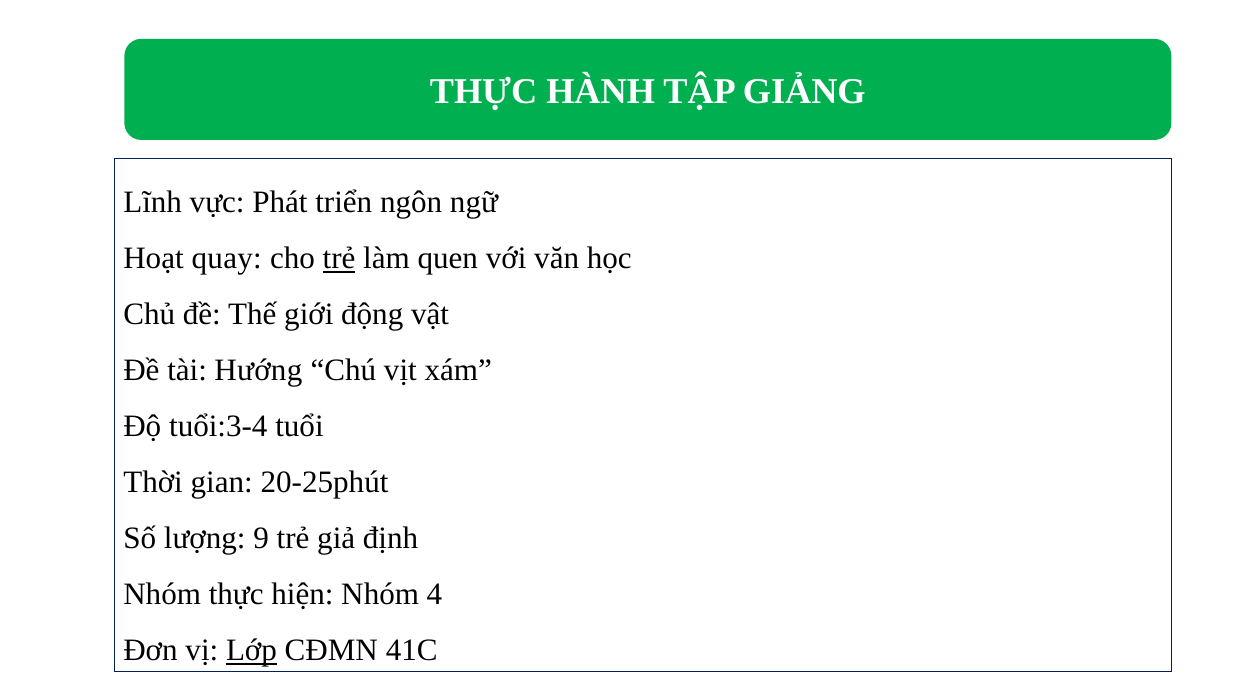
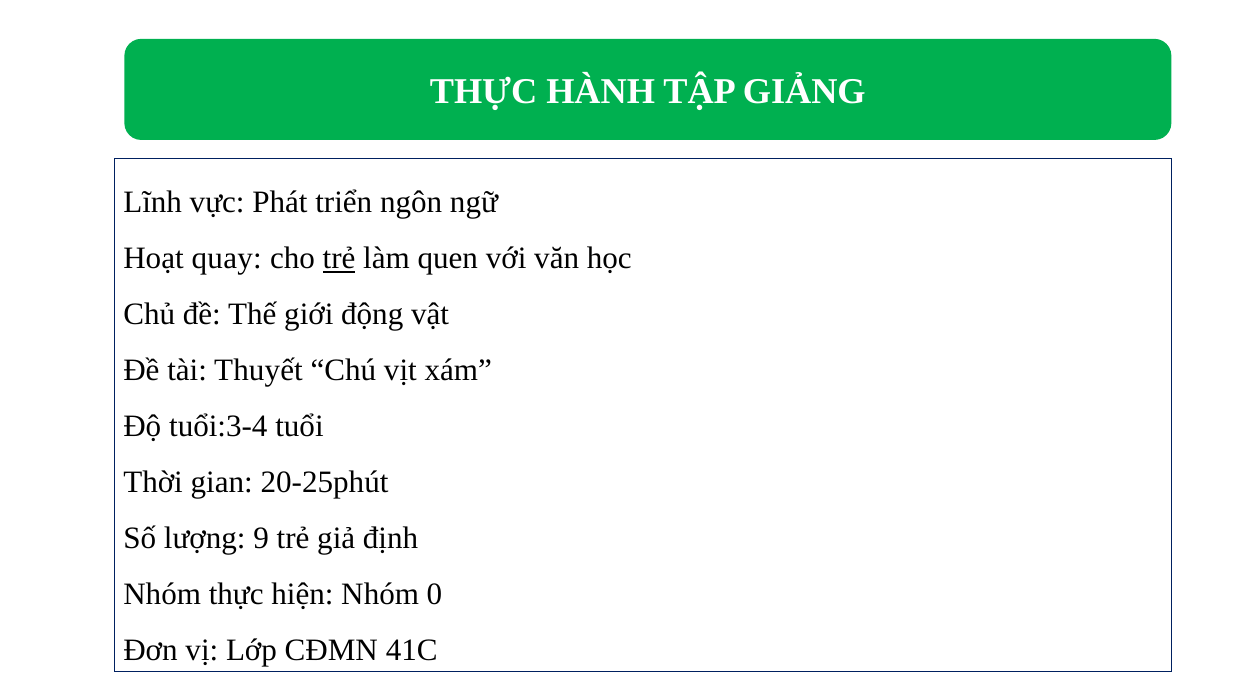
Hướng: Hướng -> Thuyết
4: 4 -> 0
Lớp underline: present -> none
